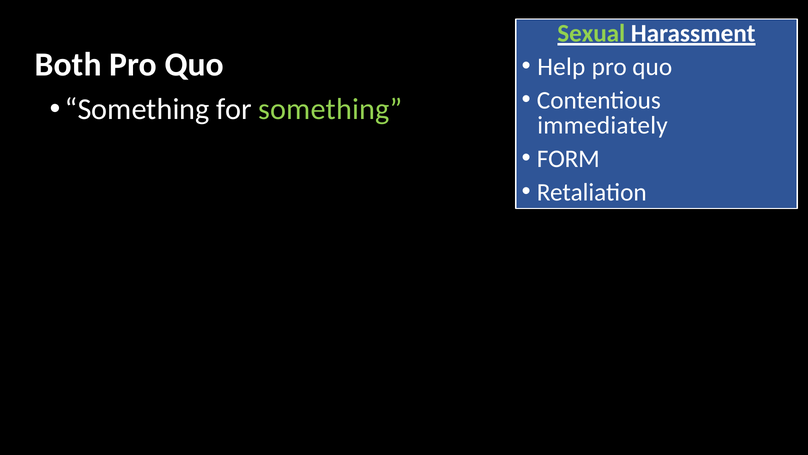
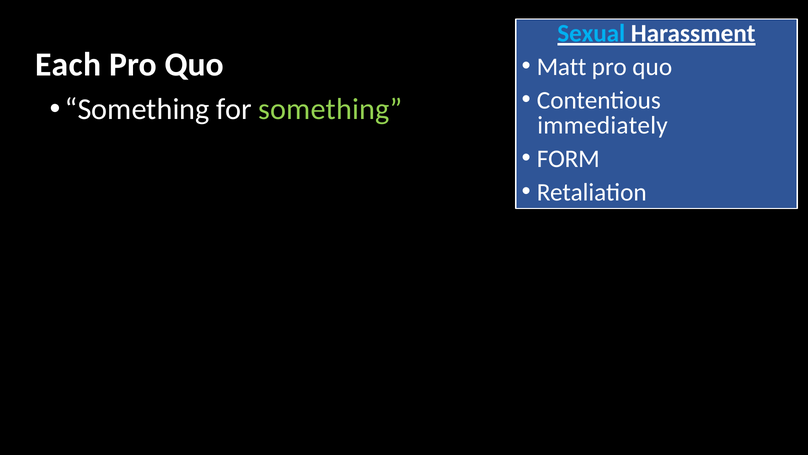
Sexual colour: light green -> light blue
Both: Both -> Each
Help: Help -> Matt
